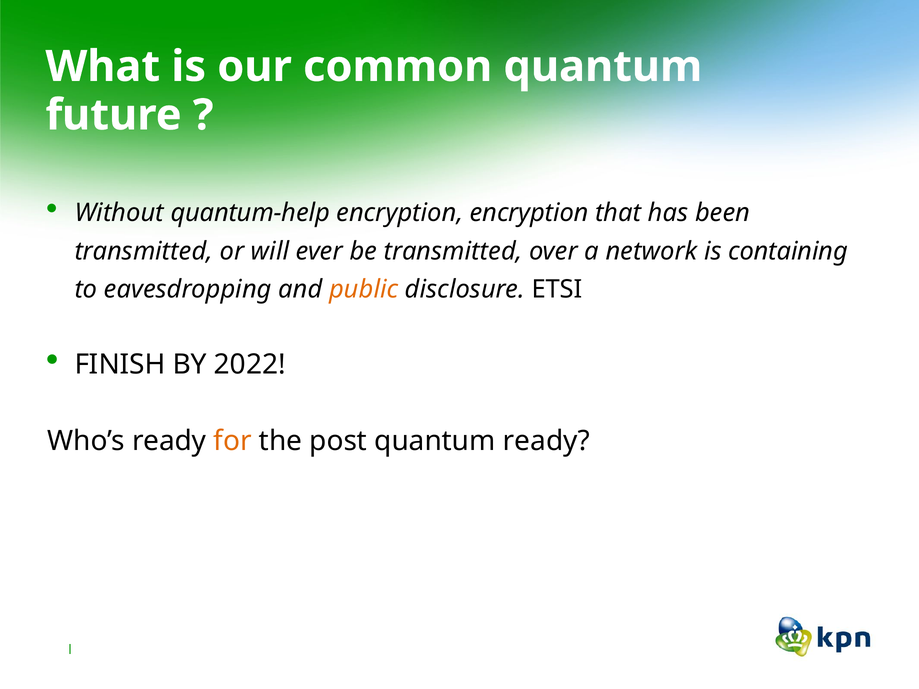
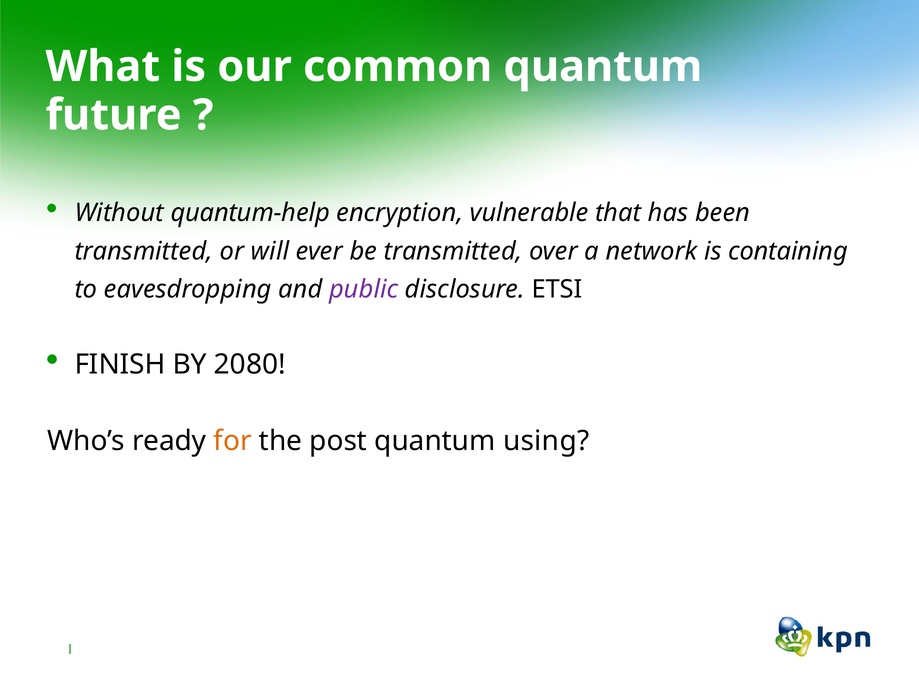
encryption encryption: encryption -> vulnerable
public colour: orange -> purple
2022: 2022 -> 2080
quantum ready: ready -> using
